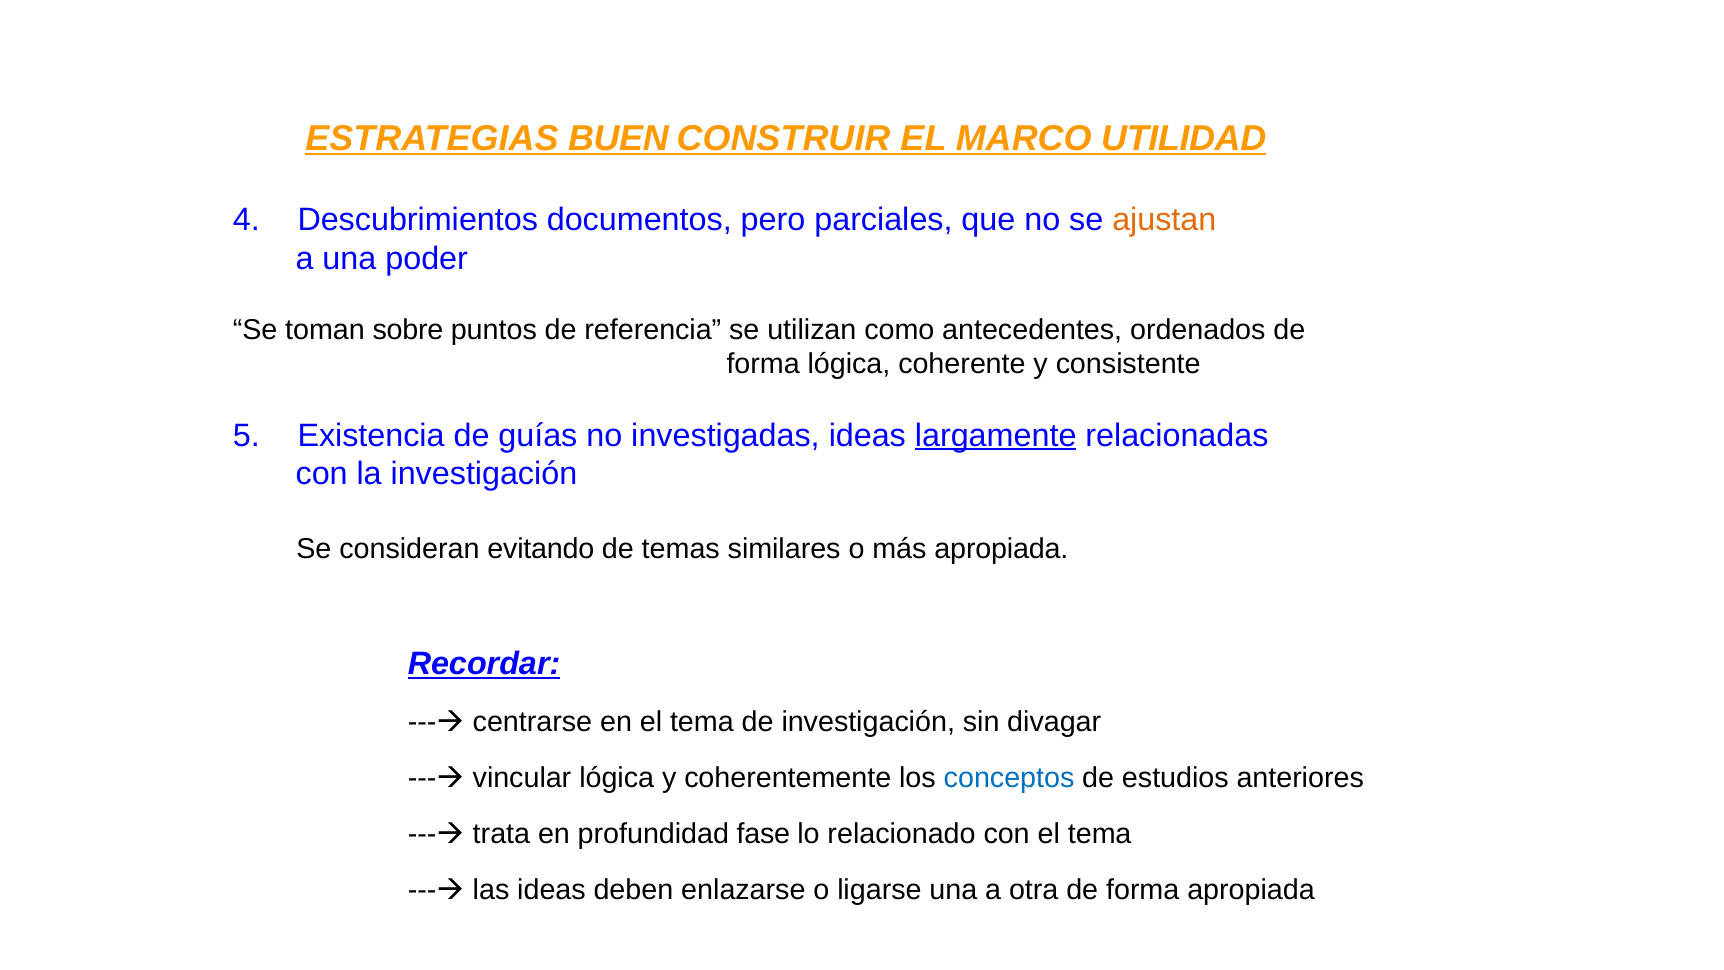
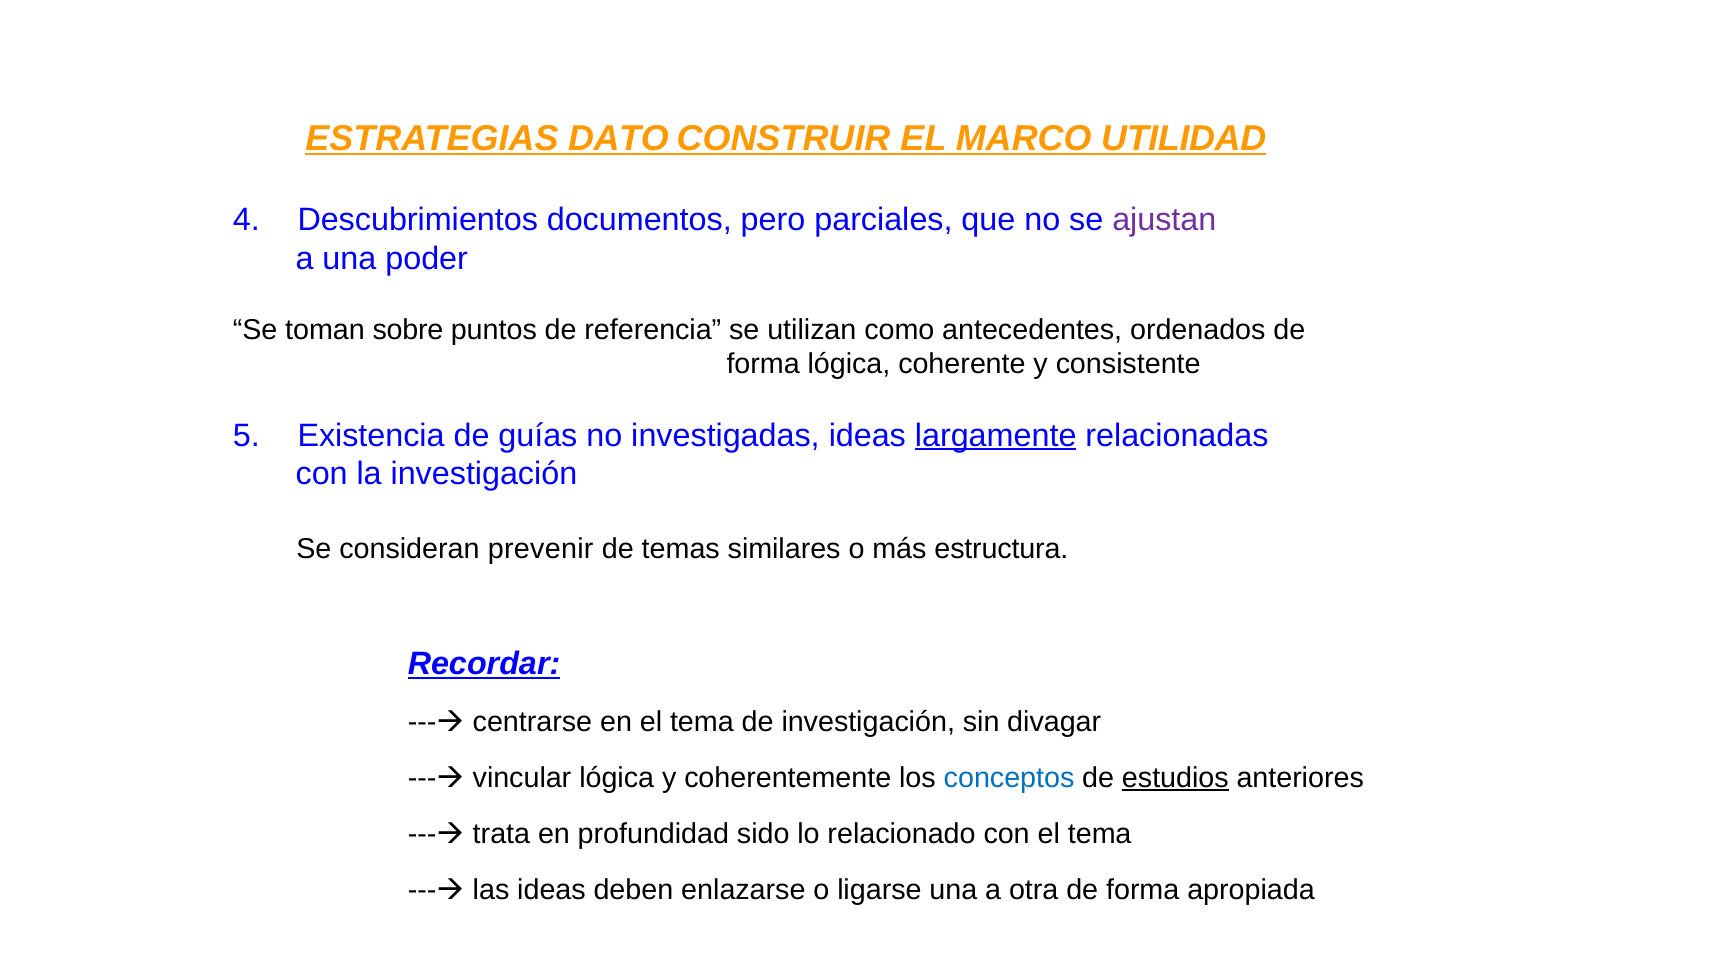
BUEN: BUEN -> DATO
ajustan colour: orange -> purple
evitando: evitando -> prevenir
más apropiada: apropiada -> estructura
estudios underline: none -> present
fase: fase -> sido
